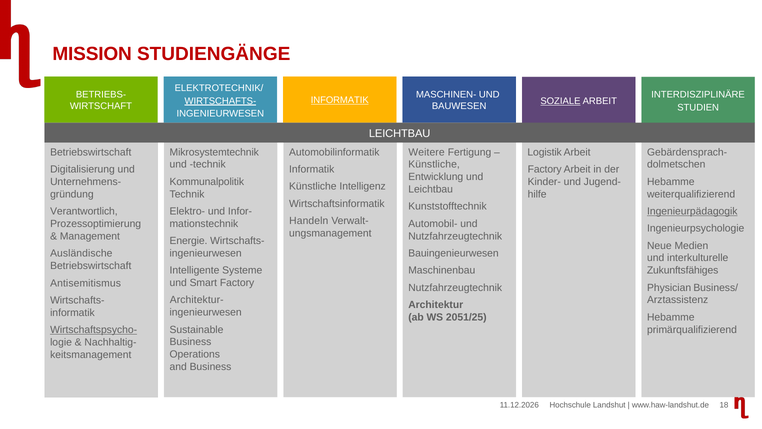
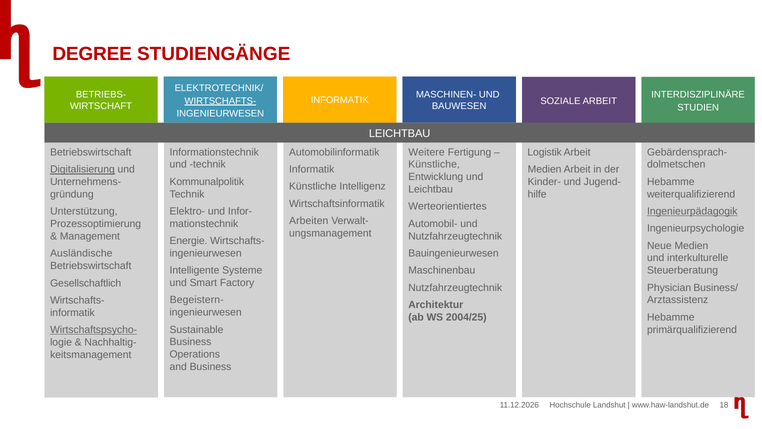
MISSION: MISSION -> DEGREE
INFORMATIK at (340, 100) underline: present -> none
SOZIALE underline: present -> none
Mikrosystemtechnik: Mikrosystemtechnik -> Informationstechnik
Factory at (545, 169): Factory -> Medien
Digitalisierung underline: none -> present
Kunststofftechnik: Kunststofftechnik -> Werteorientiertes
Verantwortlich: Verantwortlich -> Unterstützung
Handeln: Handeln -> Arbeiten
Zukunftsfähiges: Zukunftsfähiges -> Steuerberatung
Antisemitismus: Antisemitismus -> Gesellschaftlich
Architektur-: Architektur- -> Begeistern-
2051/25: 2051/25 -> 2004/25
